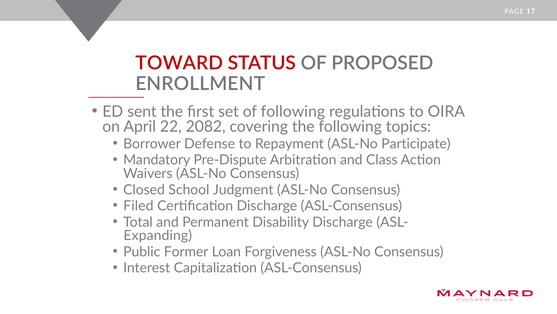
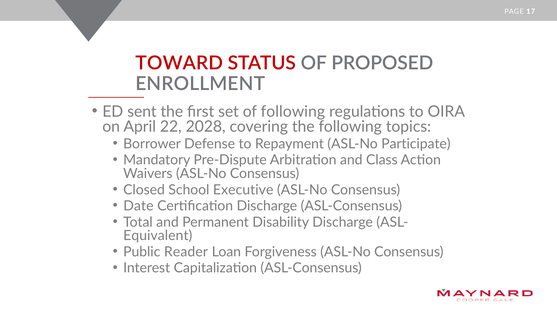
2082: 2082 -> 2028
Judgment: Judgment -> Executive
Filed: Filed -> Date
Expanding: Expanding -> Equivalent
Former: Former -> Reader
